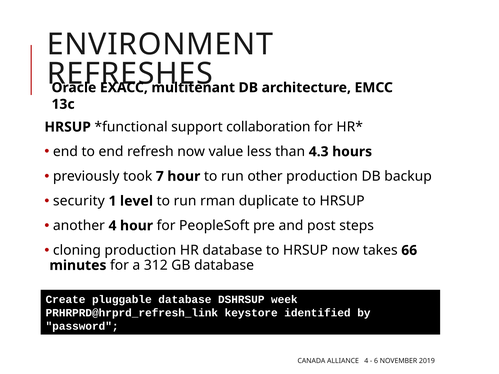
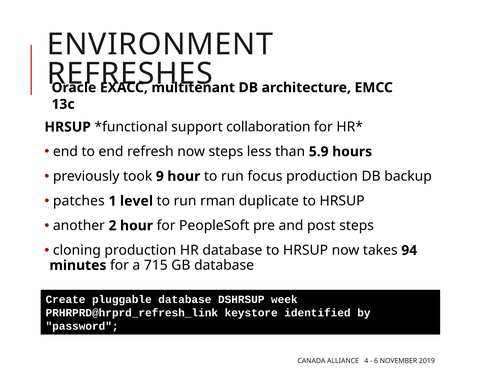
now value: value -> steps
4.3: 4.3 -> 5.9
7: 7 -> 9
other: other -> focus
security: security -> patches
another 4: 4 -> 2
66: 66 -> 94
312: 312 -> 715
